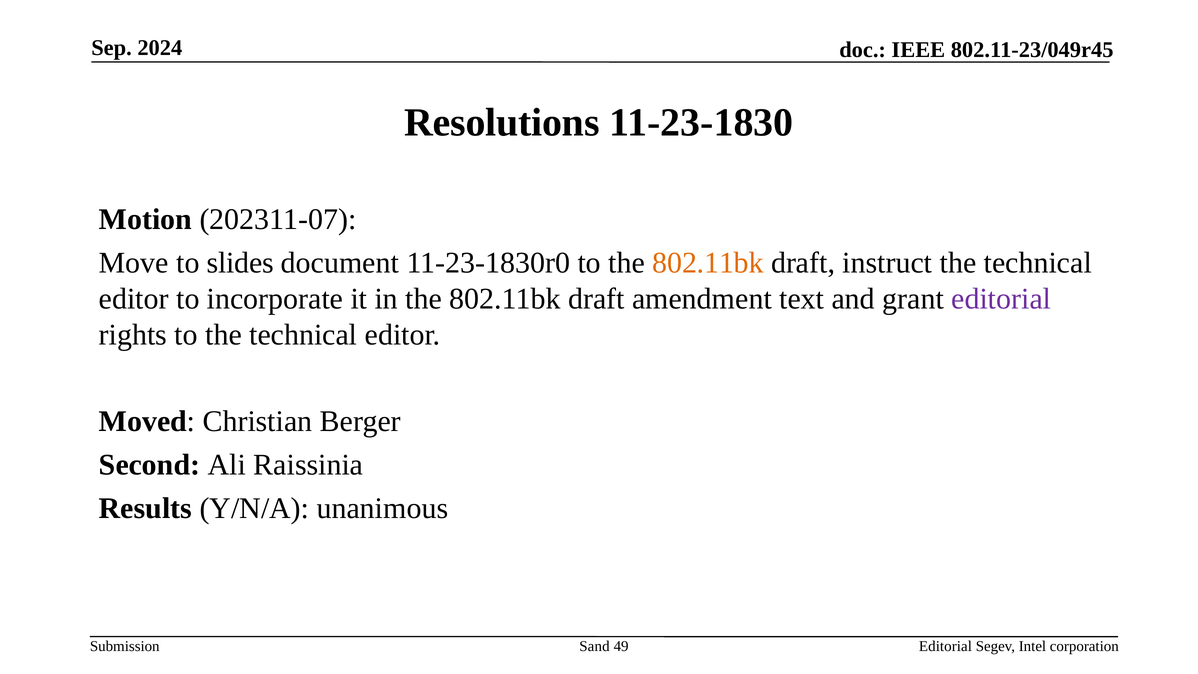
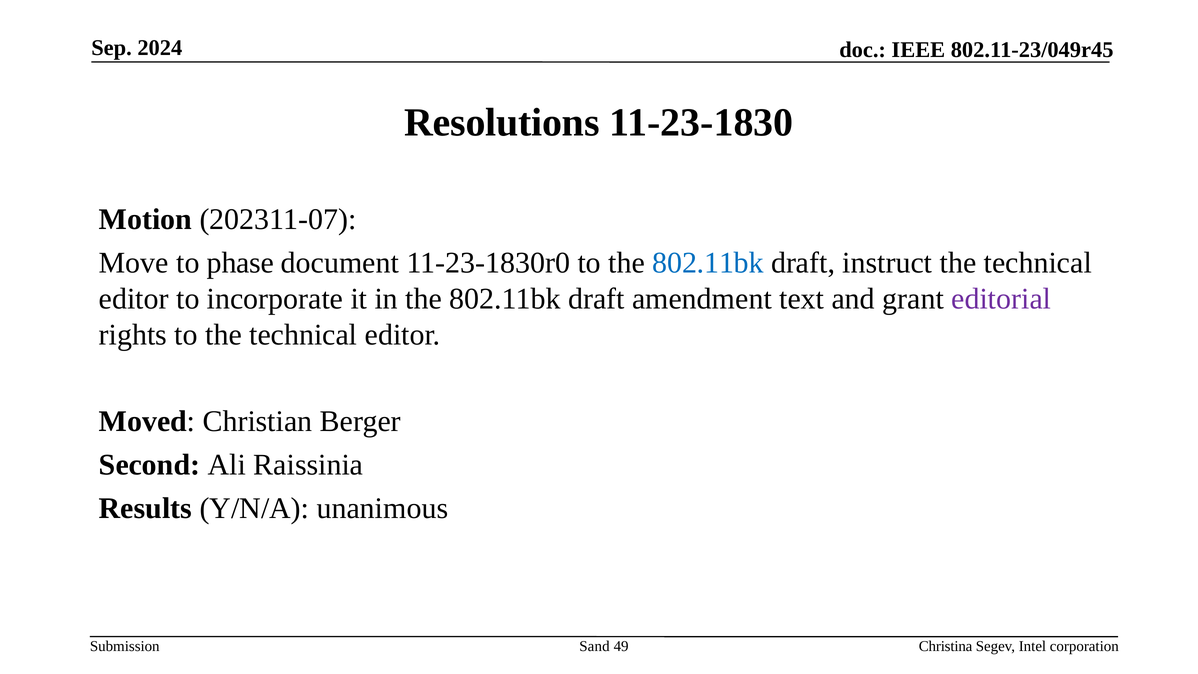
slides: slides -> phase
802.11bk at (708, 263) colour: orange -> blue
Editorial at (945, 646): Editorial -> Christina
